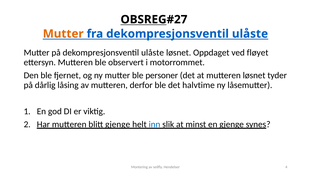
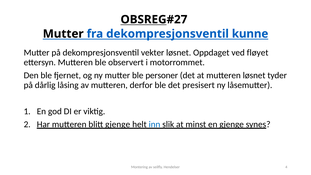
Mutter at (63, 34) colour: orange -> black
fra dekompresjonsventil ulåste: ulåste -> kunne
på dekompresjonsventil ulåste: ulåste -> vekter
halvtime: halvtime -> presisert
